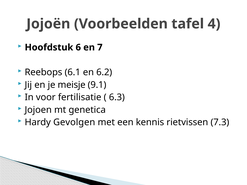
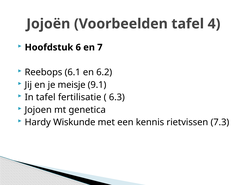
In voor: voor -> tafel
Gevolgen: Gevolgen -> Wiskunde
